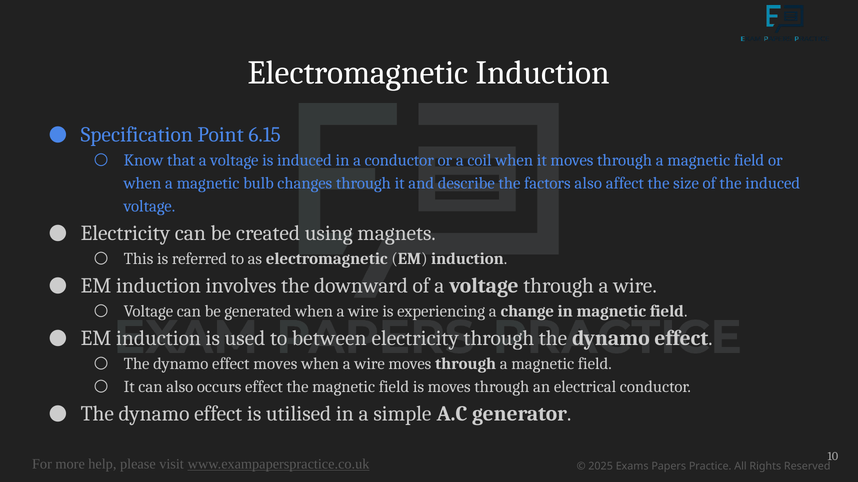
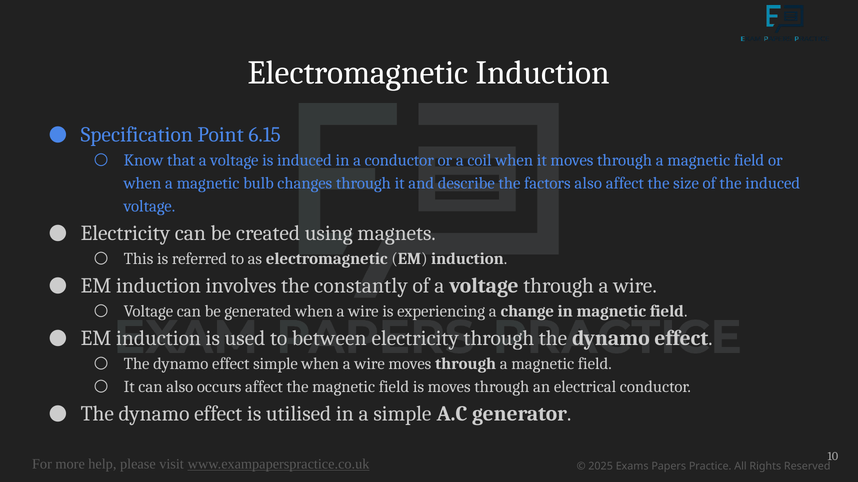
downward: downward -> constantly
effect moves: moves -> simple
occurs effect: effect -> affect
